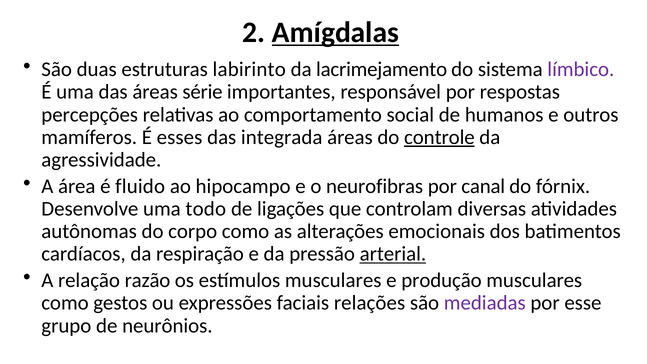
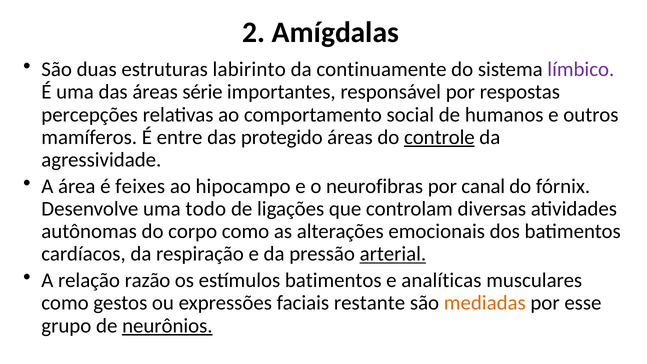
Amígdalas underline: present -> none
lacrimejamento: lacrimejamento -> continuamente
esses: esses -> entre
integrada: integrada -> protegido
fluido: fluido -> feixes
estímulos musculares: musculares -> batimentos
produção: produção -> analíticas
relações: relações -> restante
mediadas colour: purple -> orange
neurônios underline: none -> present
